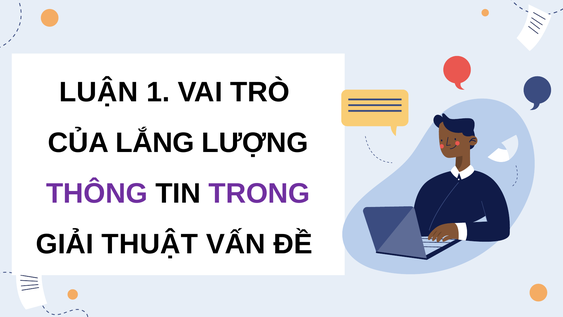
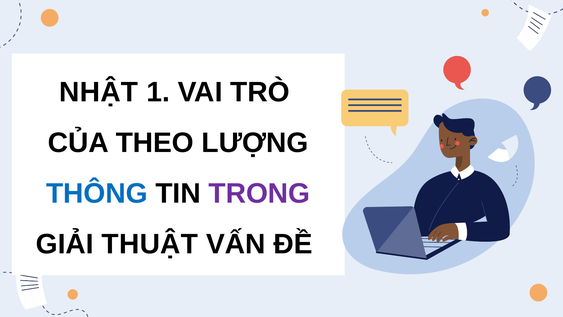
LUẬN: LUẬN -> NHẬT
LẮNG: LẮNG -> THEO
THÔNG colour: purple -> blue
